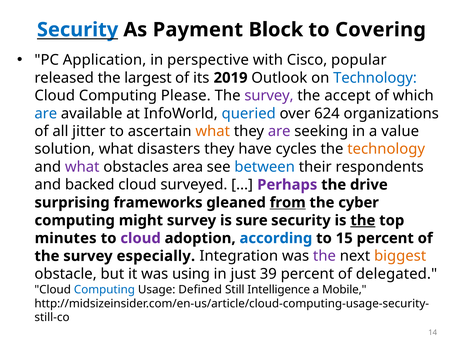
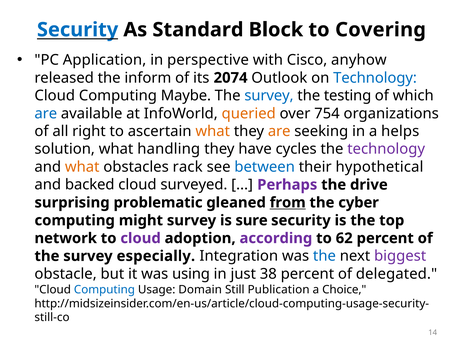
Payment: Payment -> Standard
popular: popular -> anyhow
largest: largest -> inform
2019: 2019 -> 2074
Please: Please -> Maybe
survey at (269, 96) colour: purple -> blue
accept: accept -> testing
queried colour: blue -> orange
624: 624 -> 754
jitter: jitter -> right
are at (279, 131) colour: purple -> orange
value: value -> helps
disasters: disasters -> handling
technology at (386, 149) colour: orange -> purple
what at (82, 167) colour: purple -> orange
area: area -> rack
respondents: respondents -> hypothetical
frameworks: frameworks -> problematic
the at (363, 220) underline: present -> none
minutes: minutes -> network
according colour: blue -> purple
15: 15 -> 62
the at (324, 256) colour: purple -> blue
biggest colour: orange -> purple
39: 39 -> 38
Defined: Defined -> Domain
Intelligence: Intelligence -> Publication
Mobile: Mobile -> Choice
